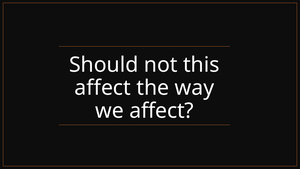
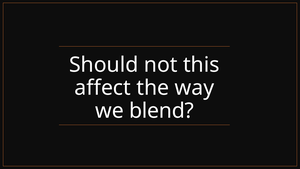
we affect: affect -> blend
